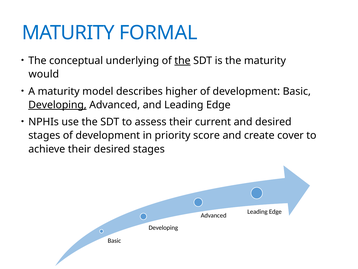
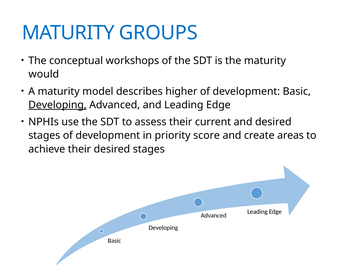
FORMAL: FORMAL -> GROUPS
underlying: underlying -> workshops
the at (182, 61) underline: present -> none
cover: cover -> areas
